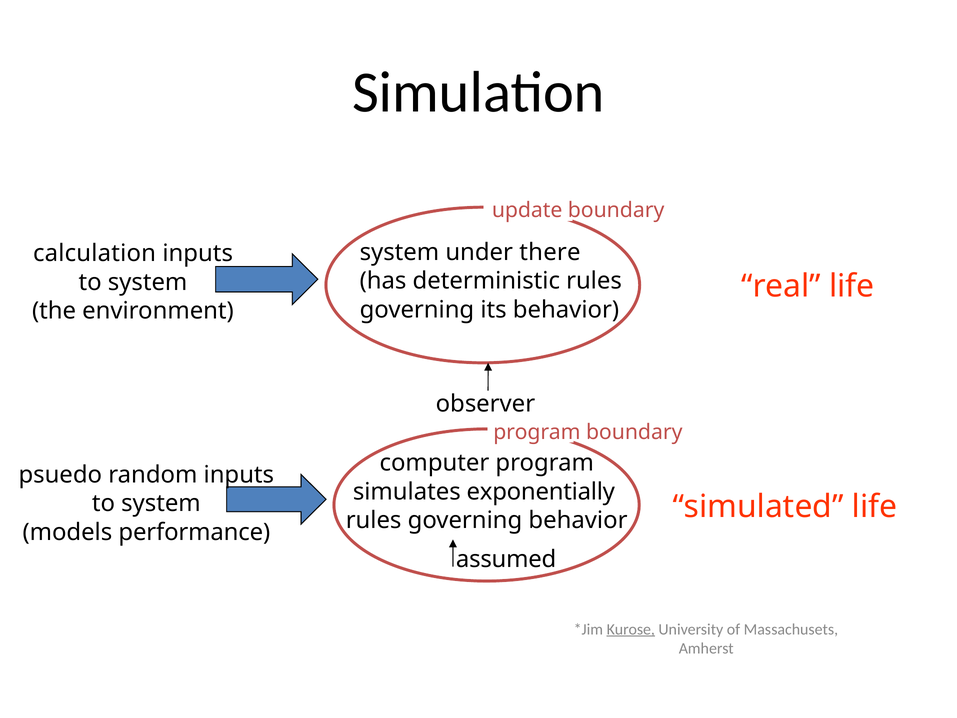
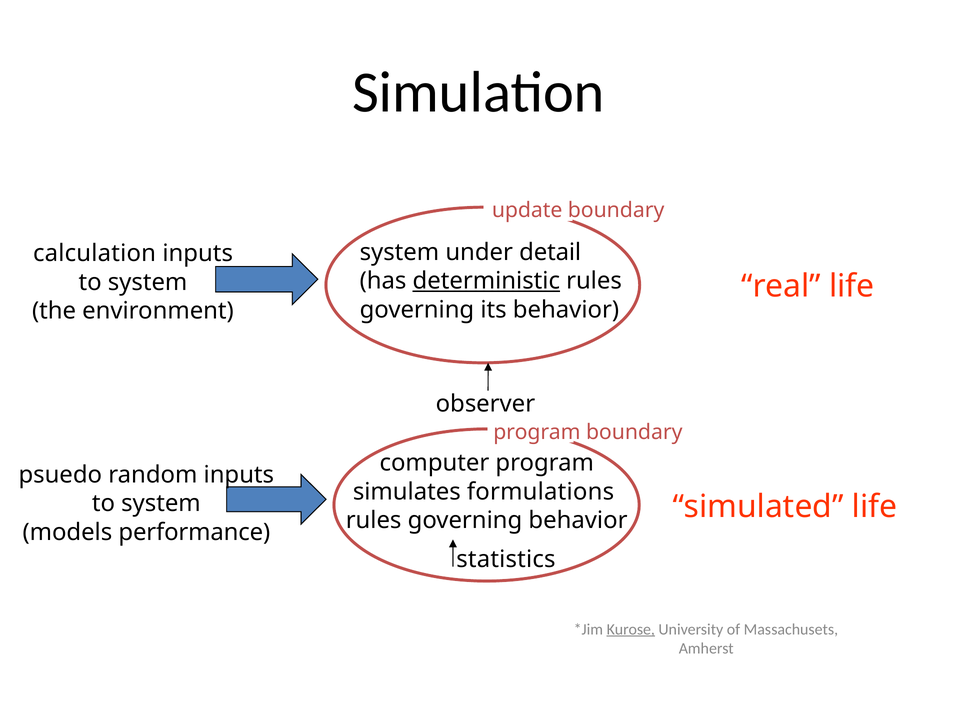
there: there -> detail
deterministic underline: none -> present
exponentially: exponentially -> formulations
assumed: assumed -> statistics
